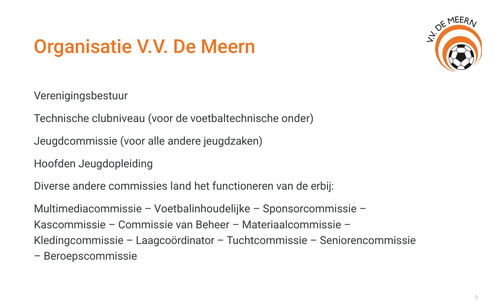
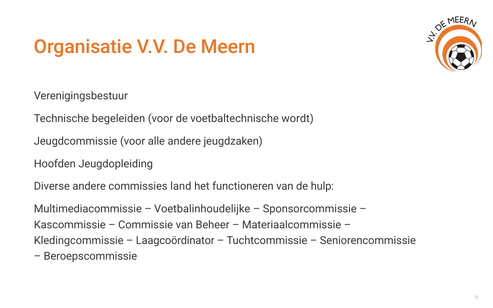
clubniveau: clubniveau -> begeleiden
onder: onder -> wordt
erbij: erbij -> hulp
